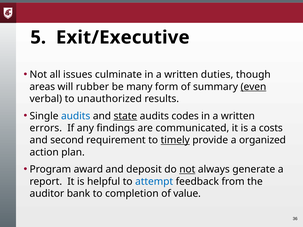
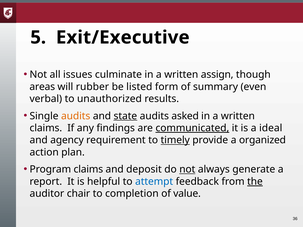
duties: duties -> assign
many: many -> listed
even underline: present -> none
audits at (76, 116) colour: blue -> orange
codes: codes -> asked
errors at (46, 128): errors -> claims
communicated underline: none -> present
costs: costs -> ideal
second: second -> agency
Program award: award -> claims
the underline: none -> present
bank: bank -> chair
